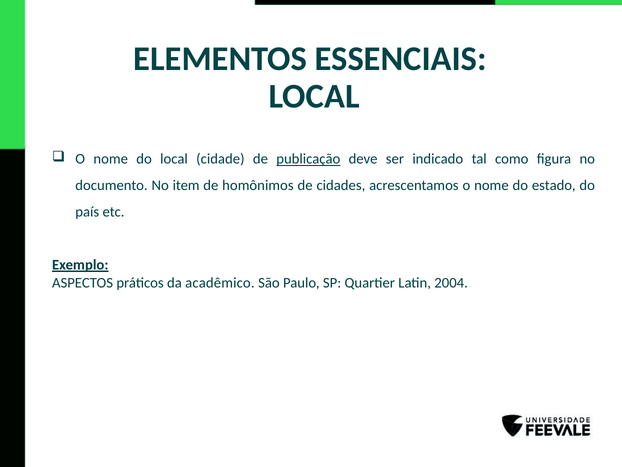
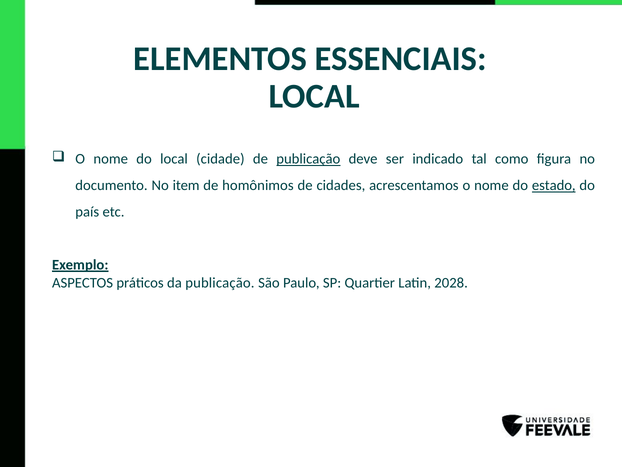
estado underline: none -> present
da acadêmico: acadêmico -> publicação
2004: 2004 -> 2028
